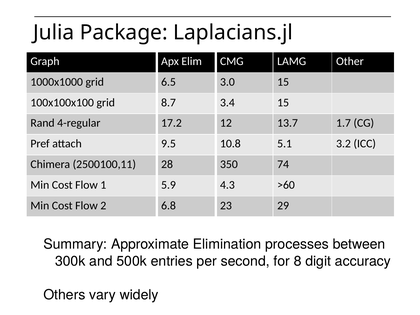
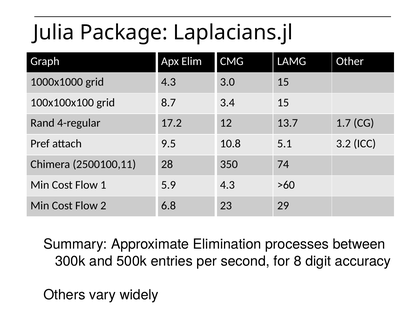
grid 6.5: 6.5 -> 4.3
